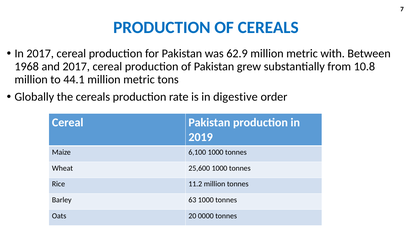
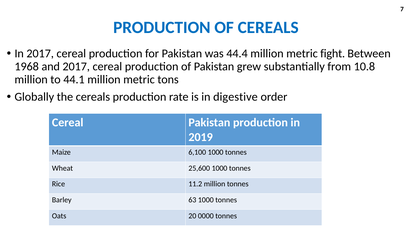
62.9: 62.9 -> 44.4
with: with -> fight
